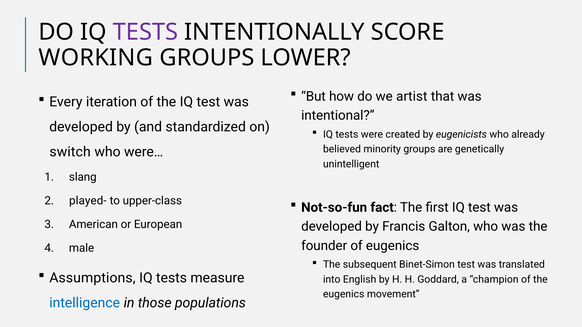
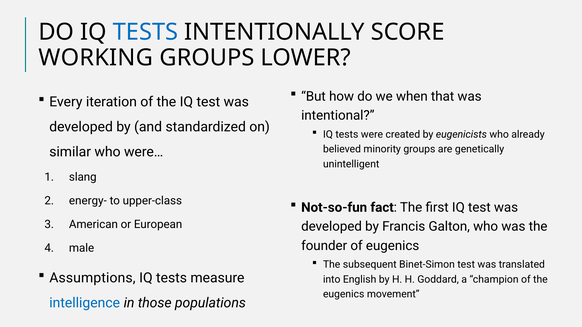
TESTS at (145, 32) colour: purple -> blue
artist: artist -> when
switch: switch -> similar
played-: played- -> energy-
